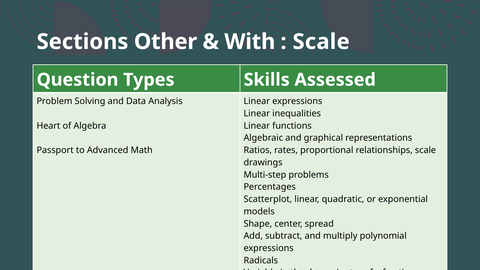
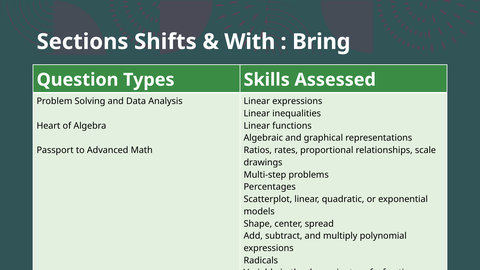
Other: Other -> Shifts
Scale at (321, 42): Scale -> Bring
